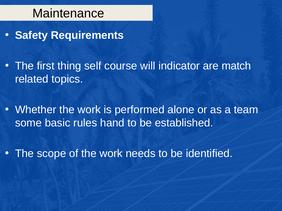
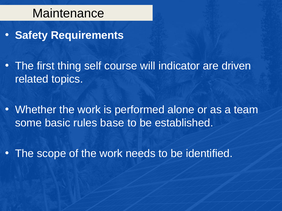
match: match -> driven
hand: hand -> base
